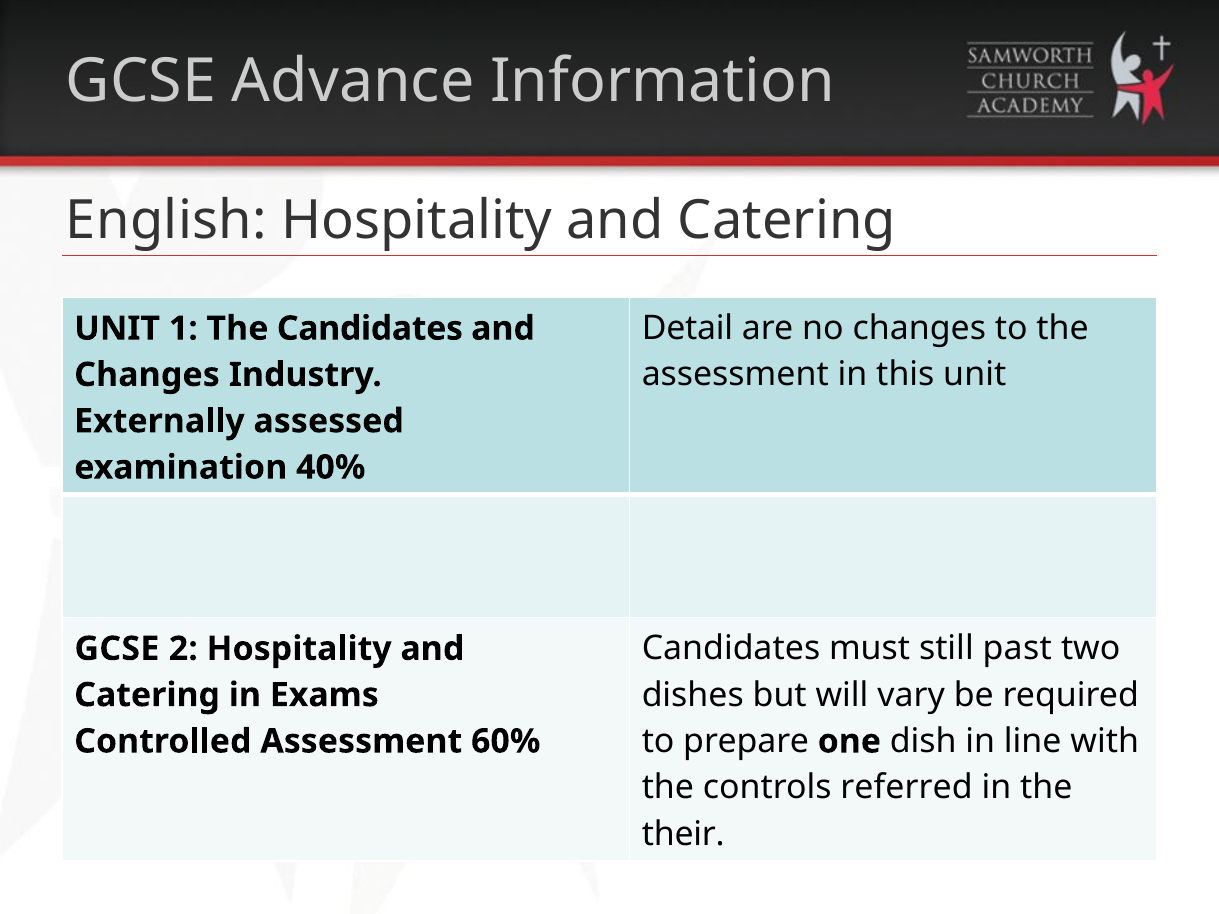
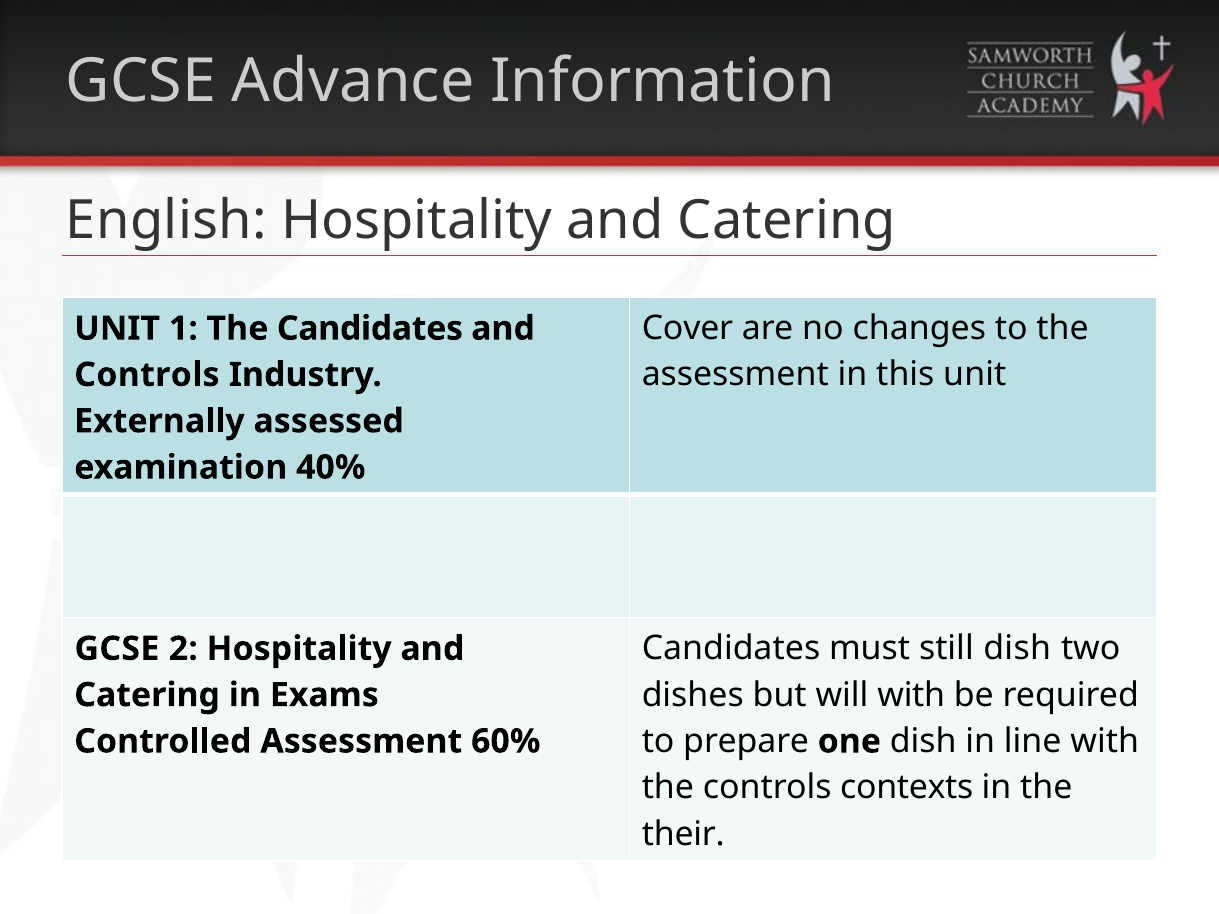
Detail: Detail -> Cover
Changes at (147, 375): Changes -> Controls
still past: past -> dish
will vary: vary -> with
referred: referred -> contexts
